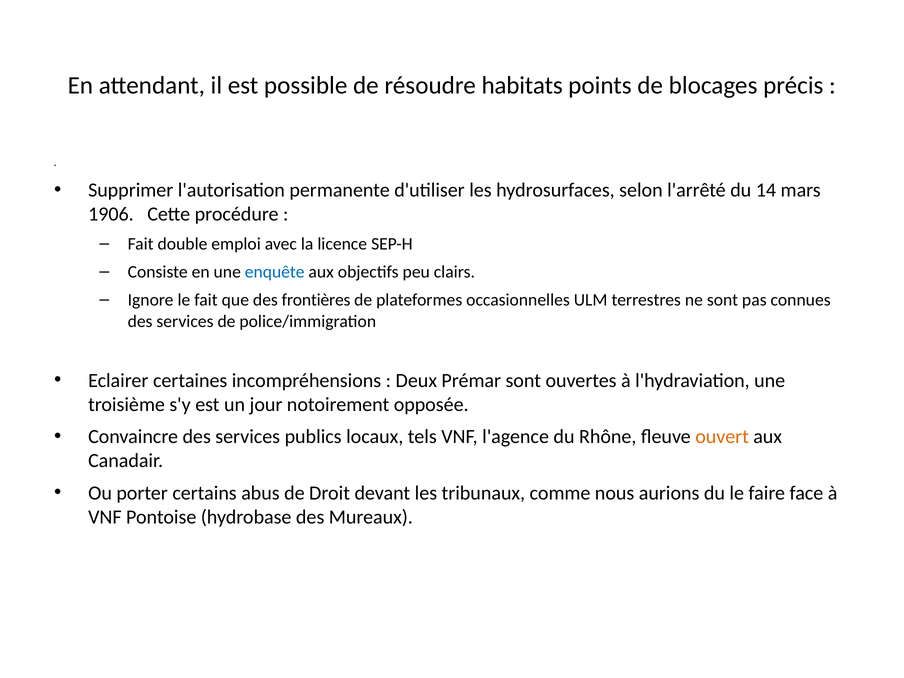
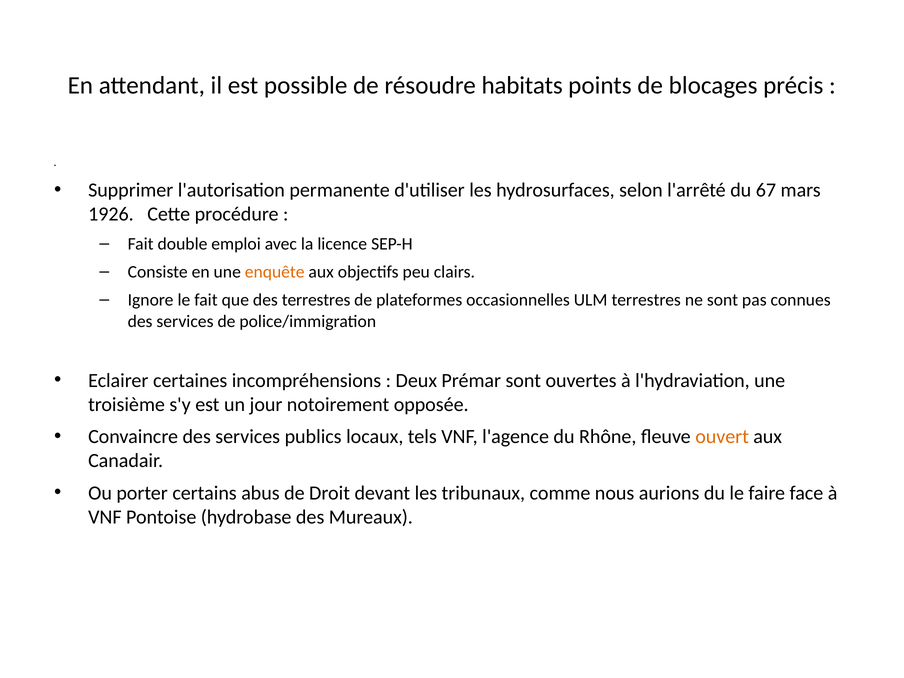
14: 14 -> 67
1906: 1906 -> 1926
enquête colour: blue -> orange
des frontières: frontières -> terrestres
